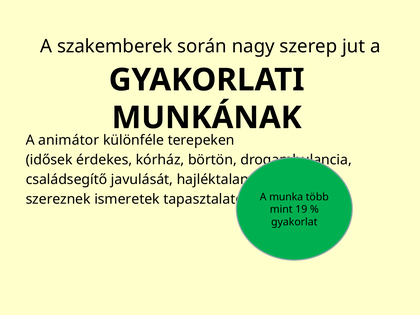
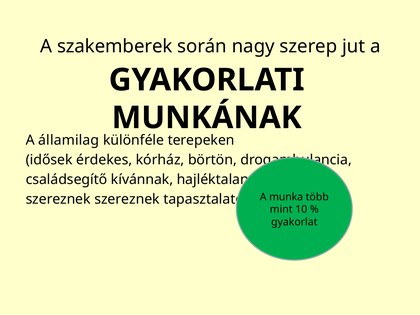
animátor: animátor -> államilag
javulását: javulását -> kívánnak
szereznek ismeretek: ismeretek -> szereznek
19: 19 -> 10
